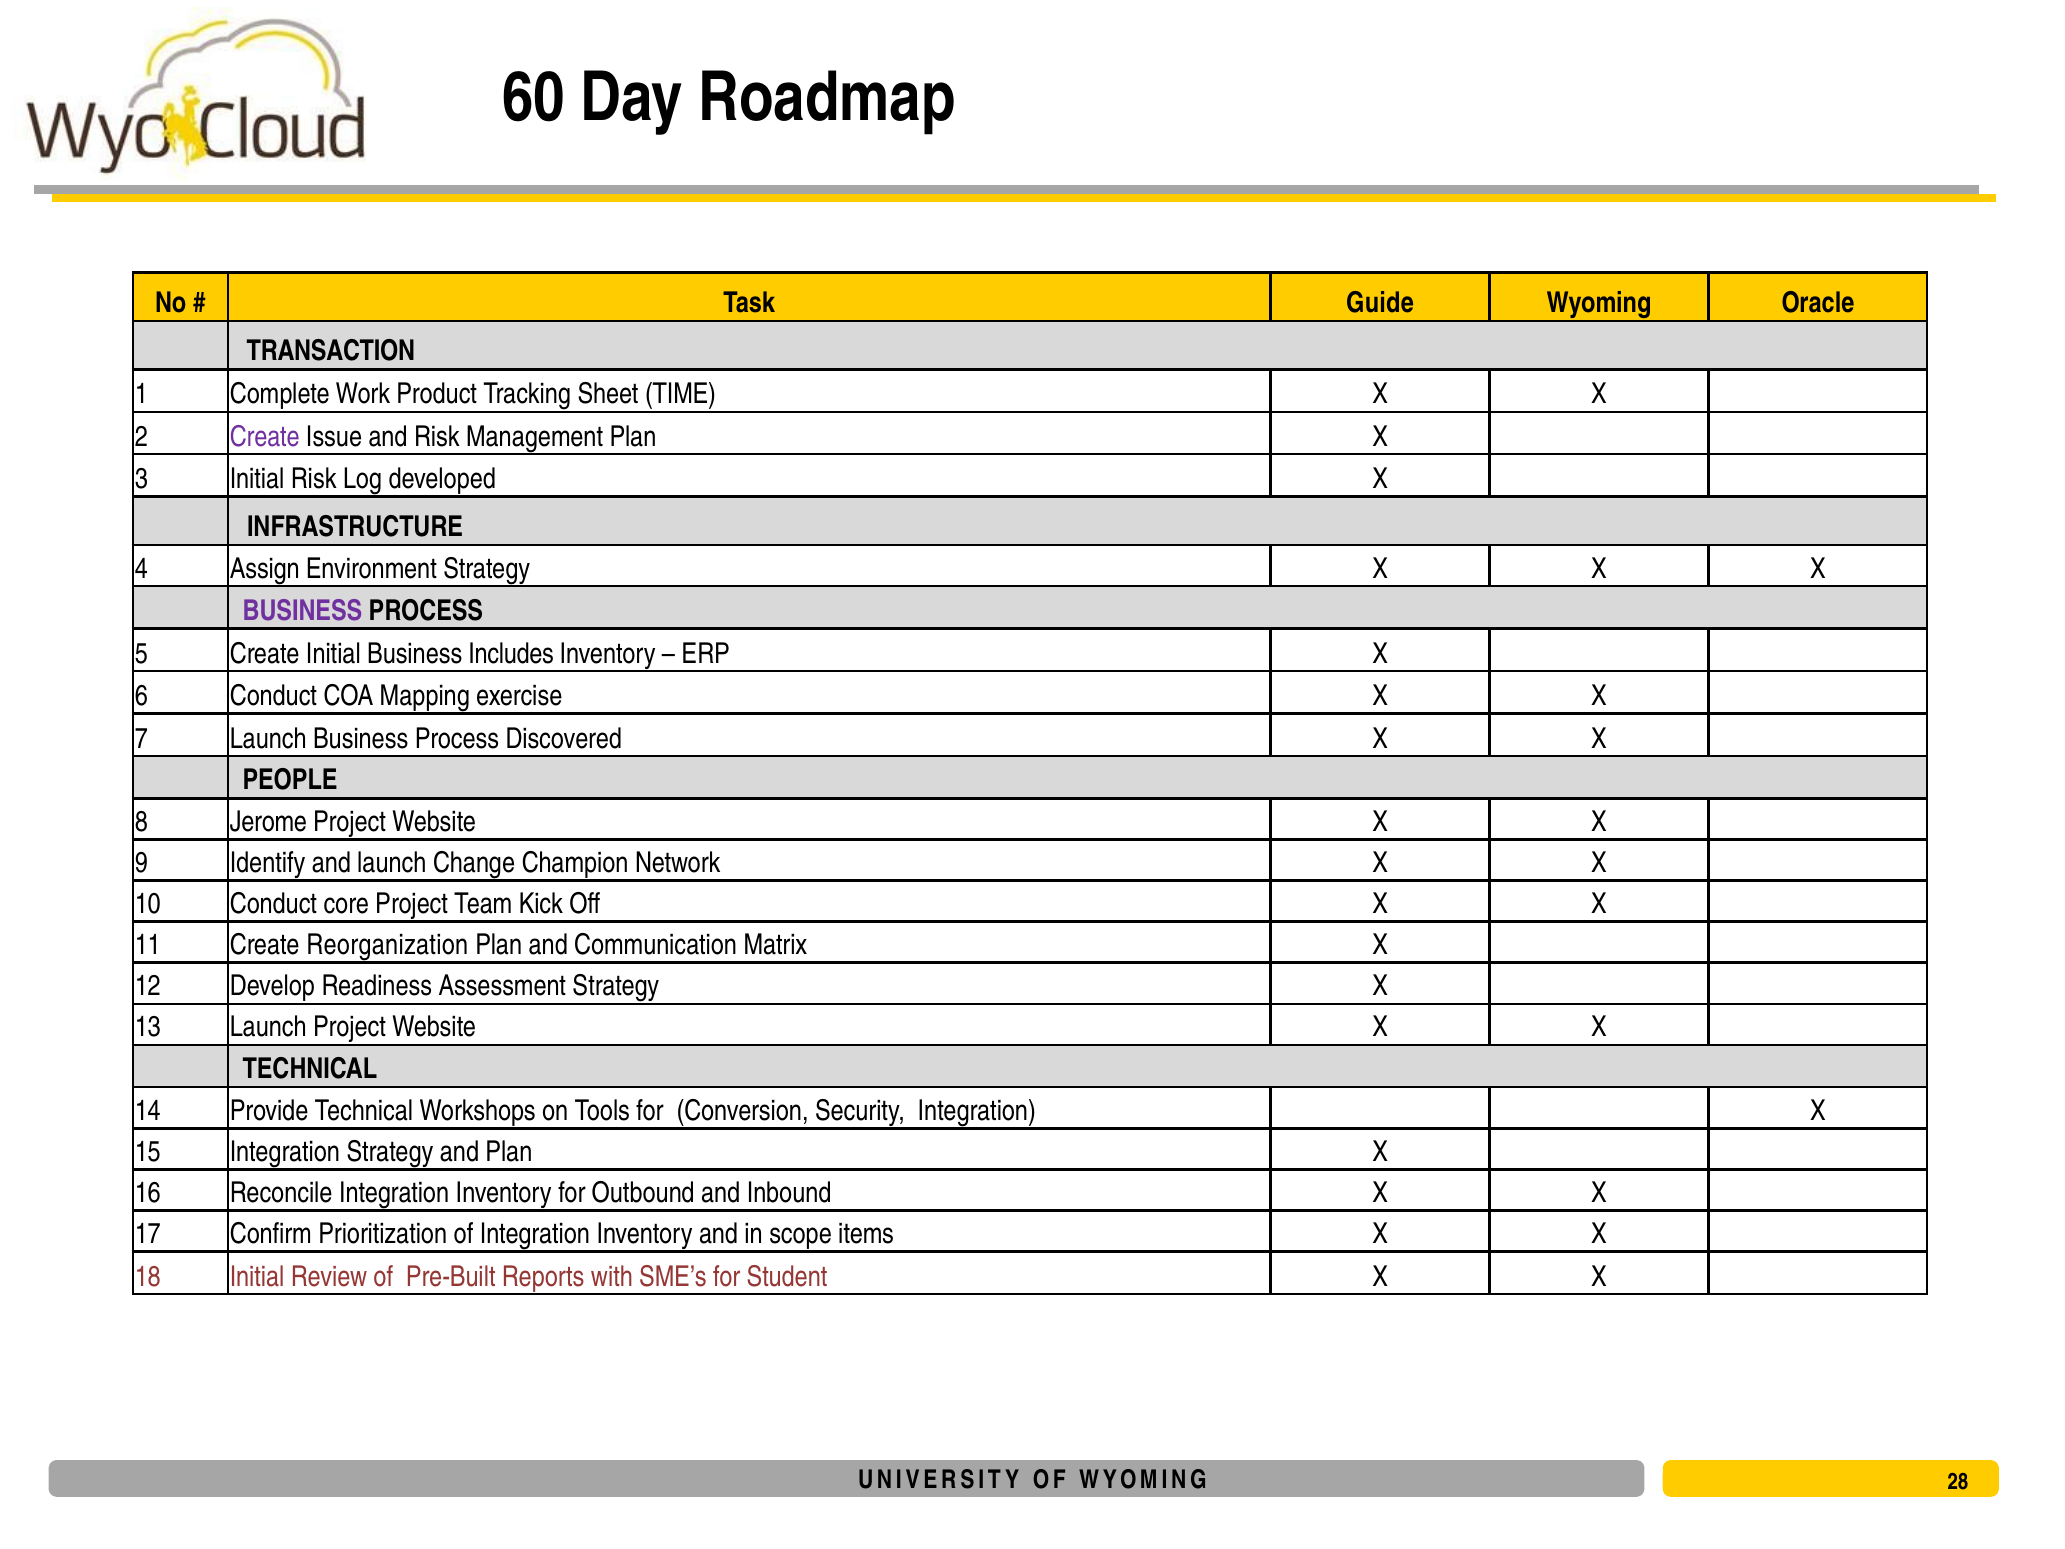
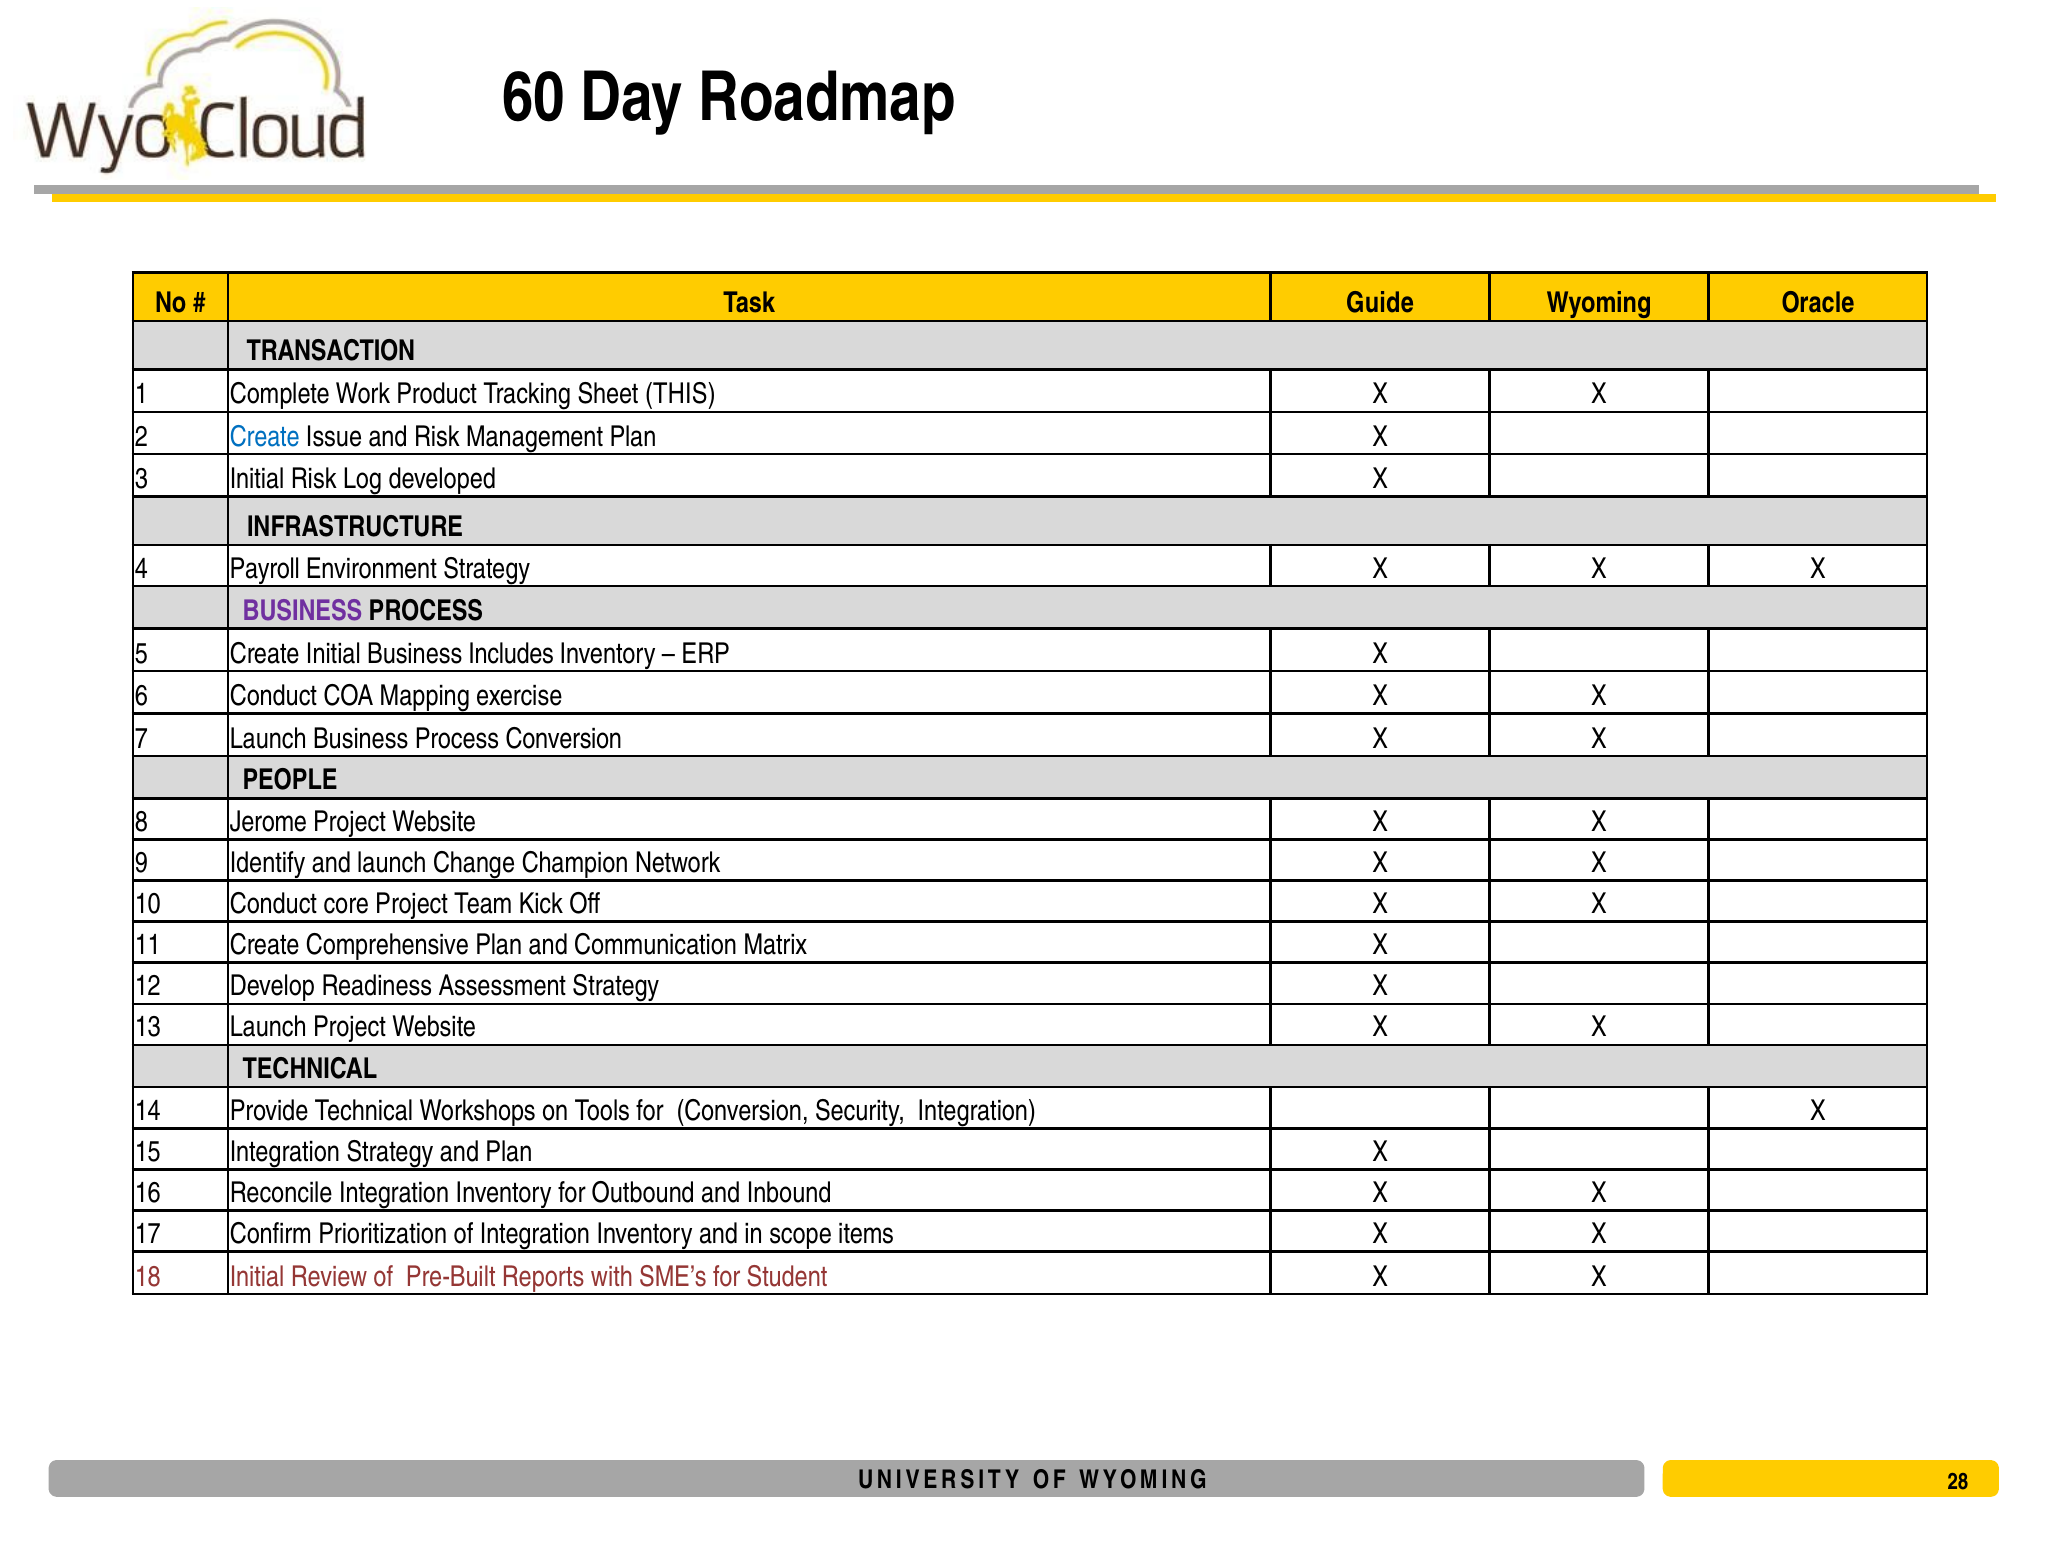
TIME: TIME -> THIS
Create at (265, 437) colour: purple -> blue
Assign: Assign -> Payroll
Process Discovered: Discovered -> Conversion
Reorganization: Reorganization -> Comprehensive
